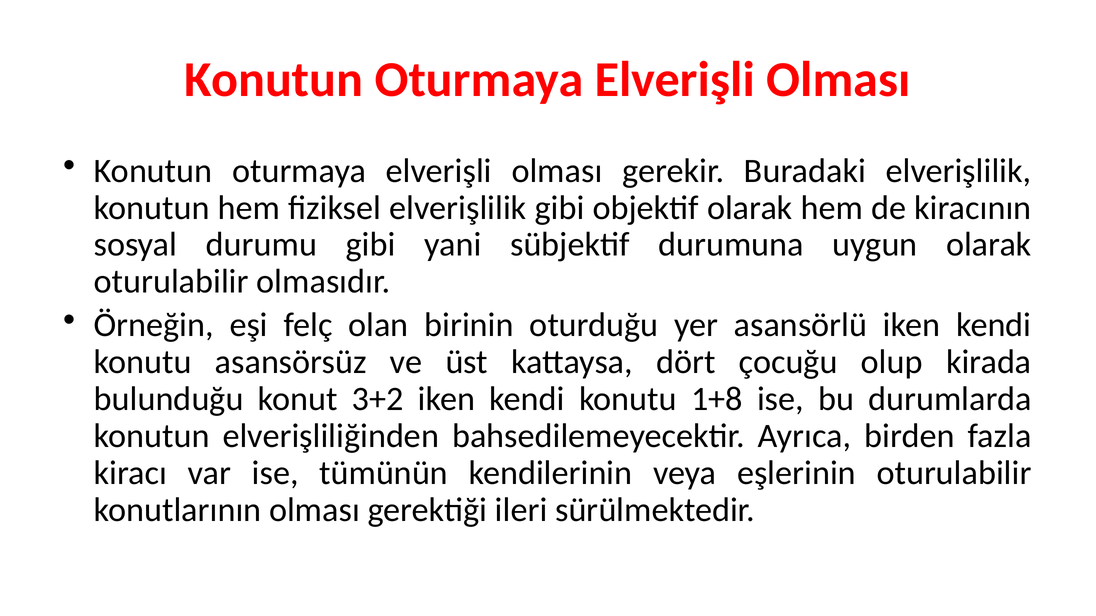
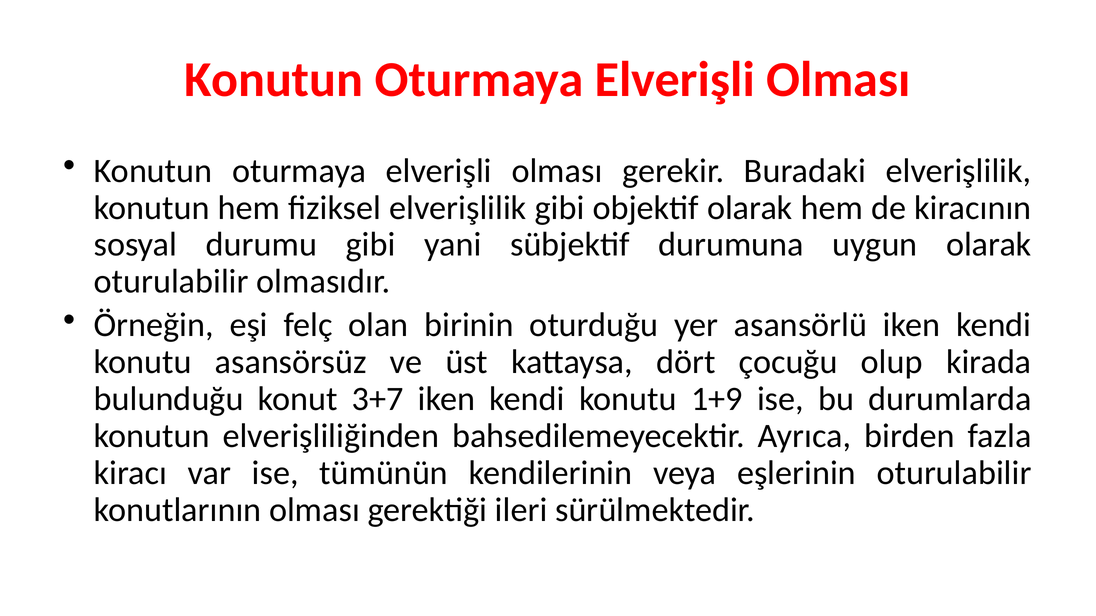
3+2: 3+2 -> 3+7
1+8: 1+8 -> 1+9
